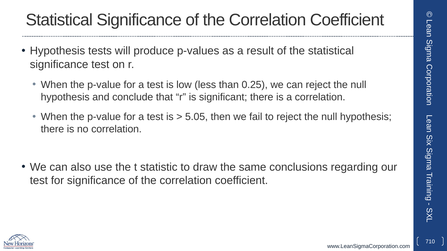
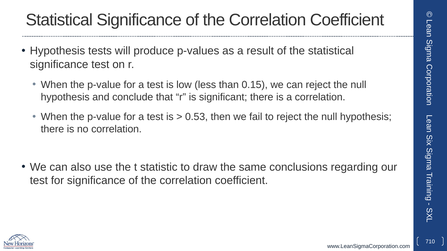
0.25: 0.25 -> 0.15
5.05: 5.05 -> 0.53
